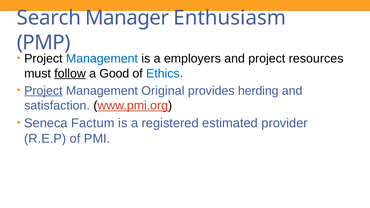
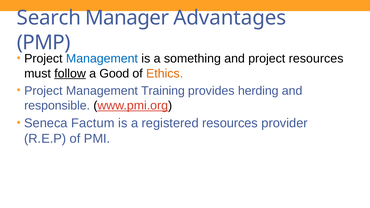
Enthusiasm: Enthusiasm -> Advantages
employers: employers -> something
Ethics colour: blue -> orange
Project at (43, 91) underline: present -> none
Original: Original -> Training
satisfaction: satisfaction -> responsible
registered estimated: estimated -> resources
